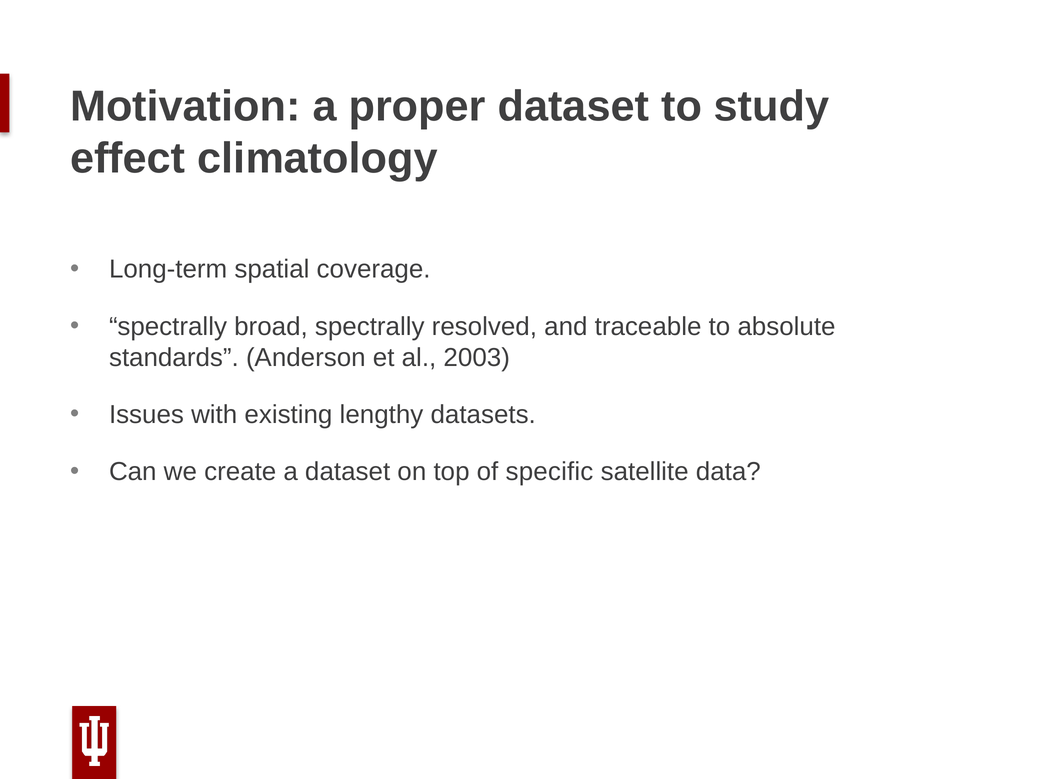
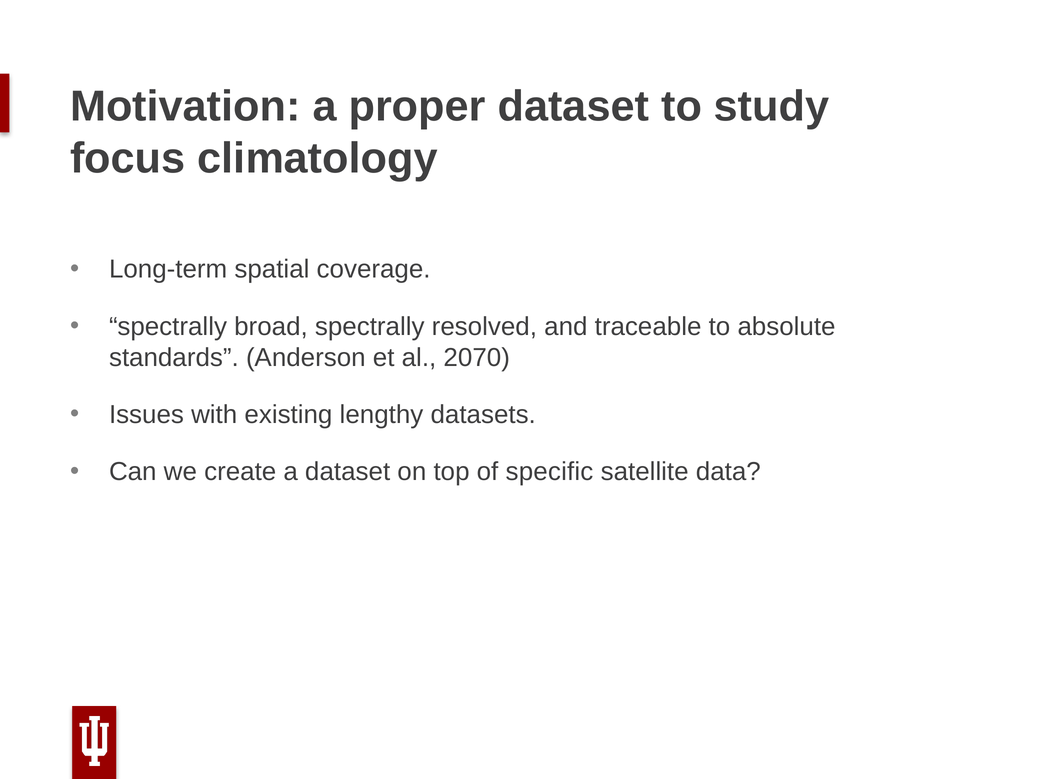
effect: effect -> focus
2003: 2003 -> 2070
